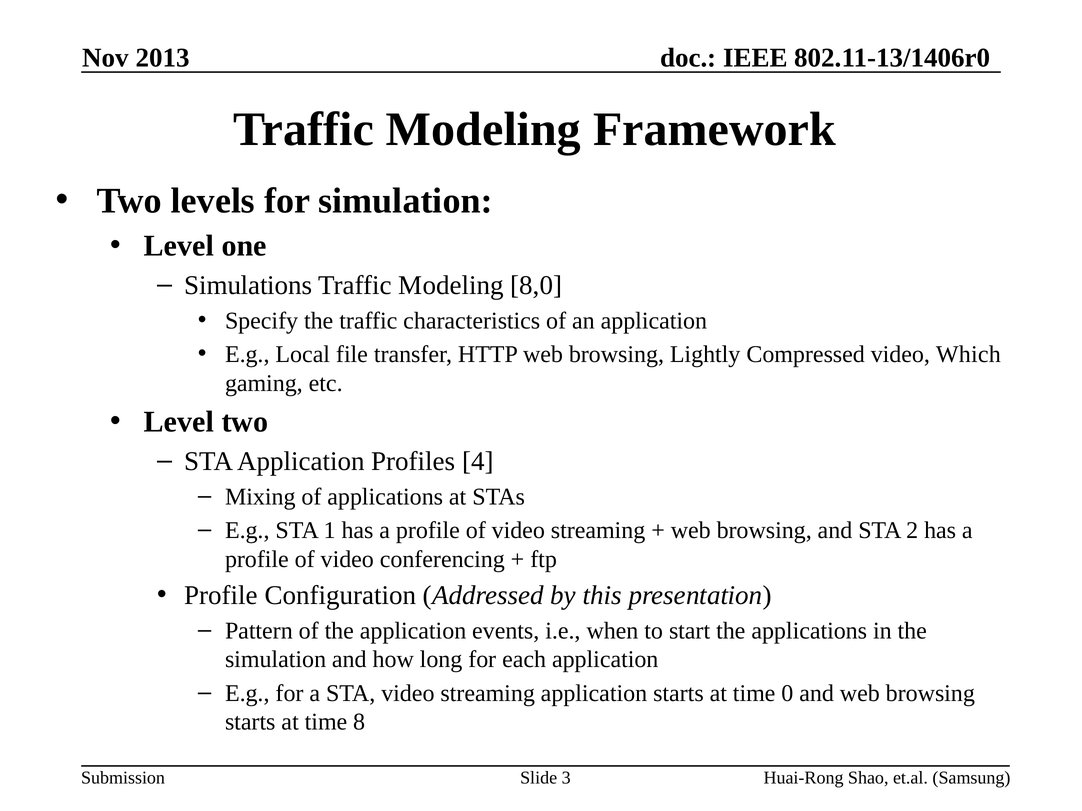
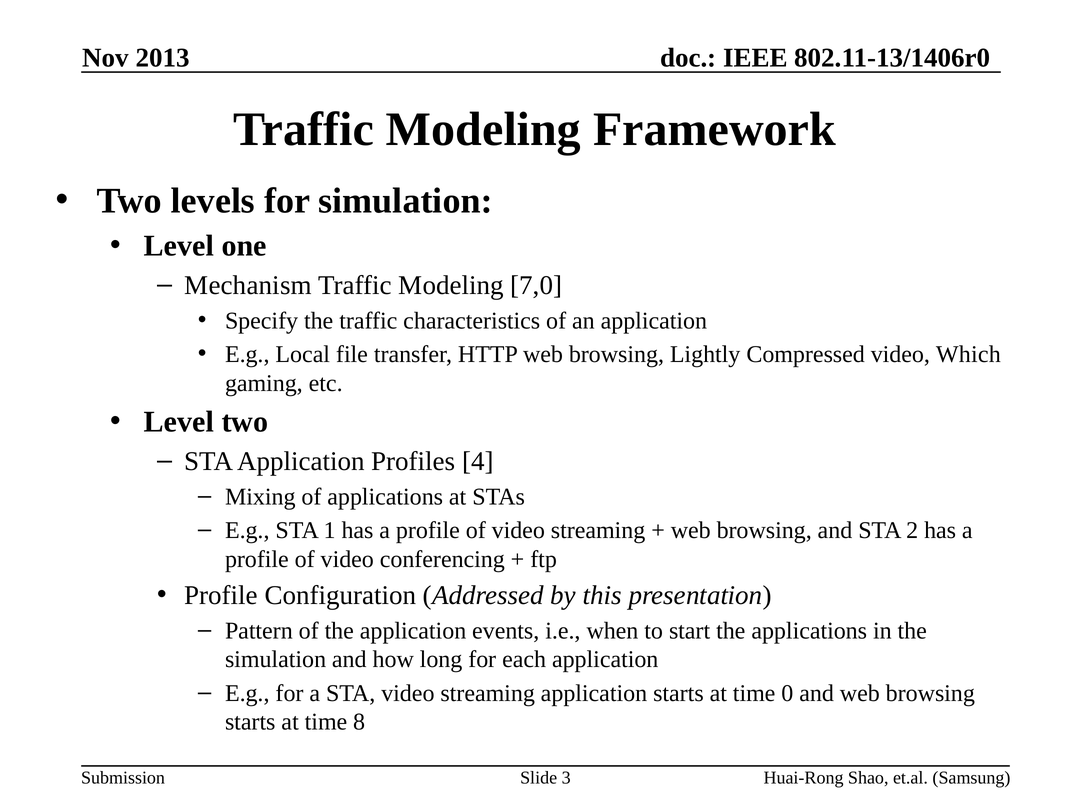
Simulations: Simulations -> Mechanism
8,0: 8,0 -> 7,0
